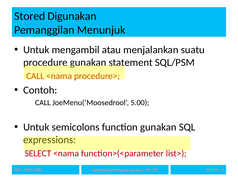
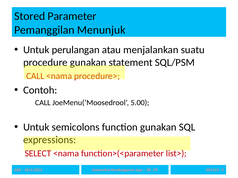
Digunakan: Digunakan -> Parameter
mengambil: mengambil -> perulangan
